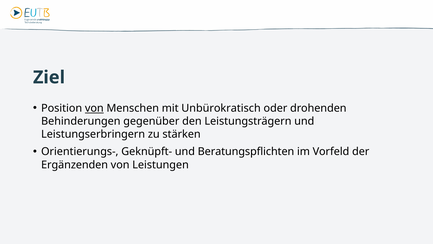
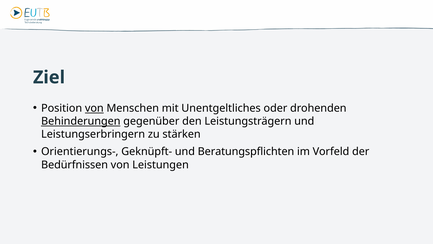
Unbürokratisch: Unbürokratisch -> Unentgeltliches
Behinderungen underline: none -> present
Ergänzenden: Ergänzenden -> Bedürfnissen
